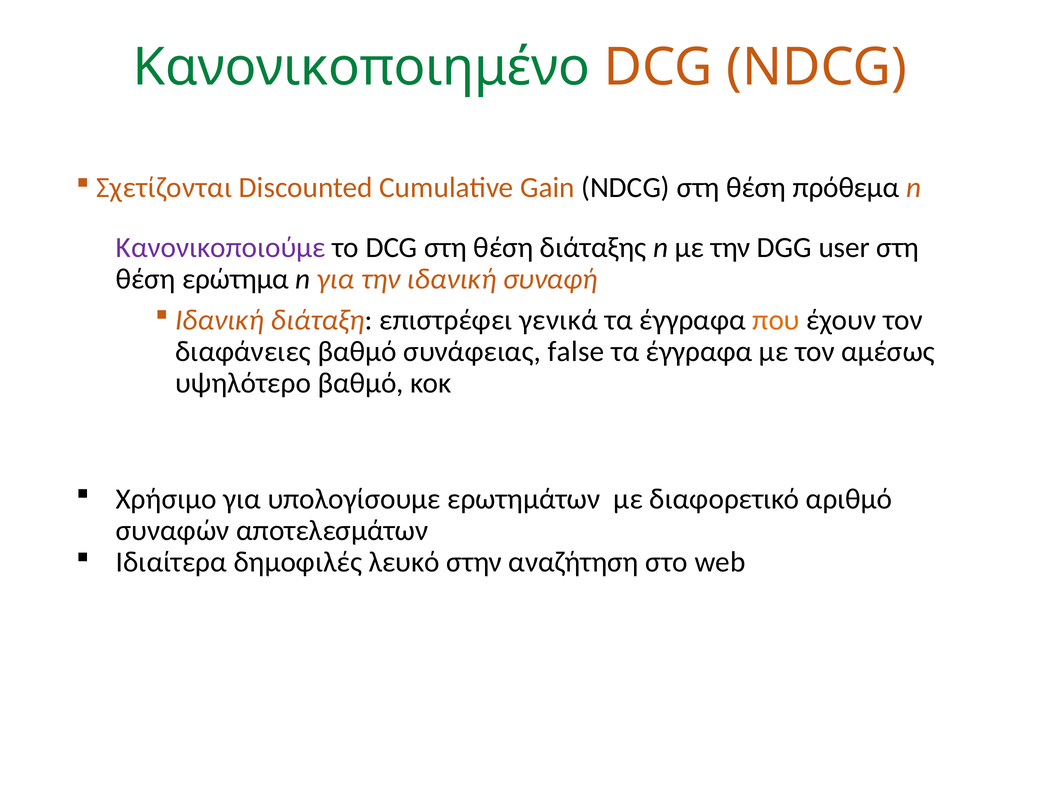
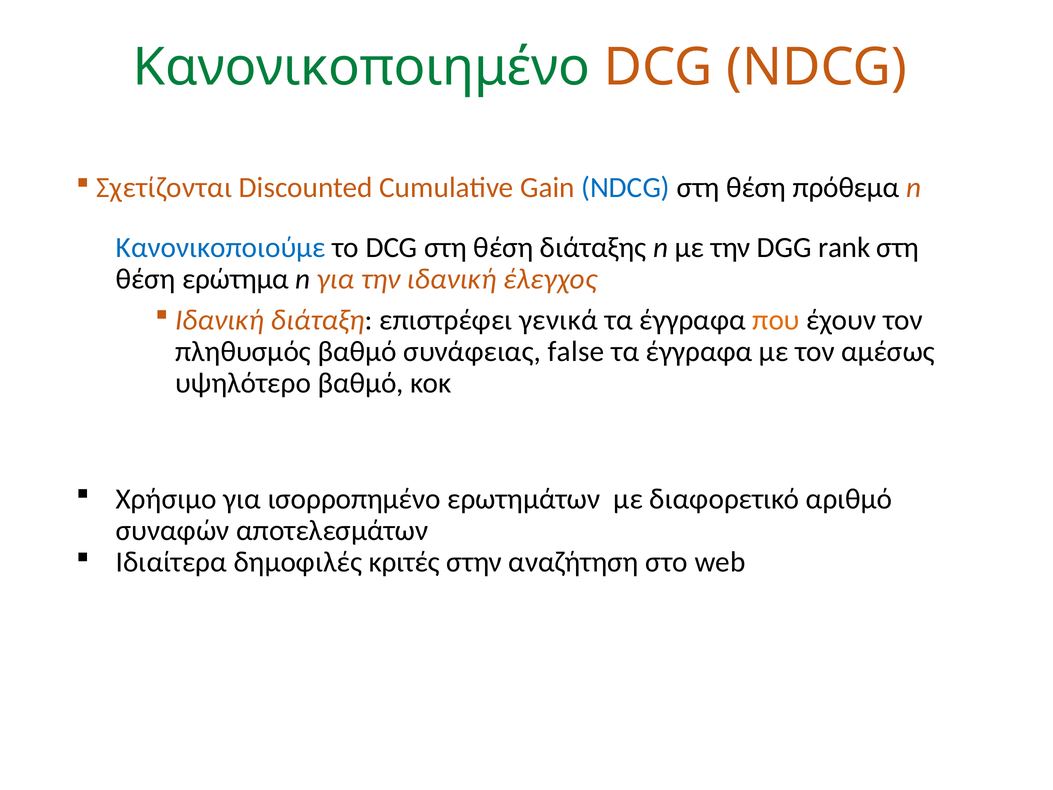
NDCG at (626, 188) colour: black -> blue
Κανονικοποιούμε colour: purple -> blue
user: user -> rank
συναφή: συναφή -> έλεγχος
διαφάνειες: διαφάνειες -> πληθυσμός
υπολογίσουμε: υπολογίσουμε -> ισορροπημένο
λευκό: λευκό -> κριτές
